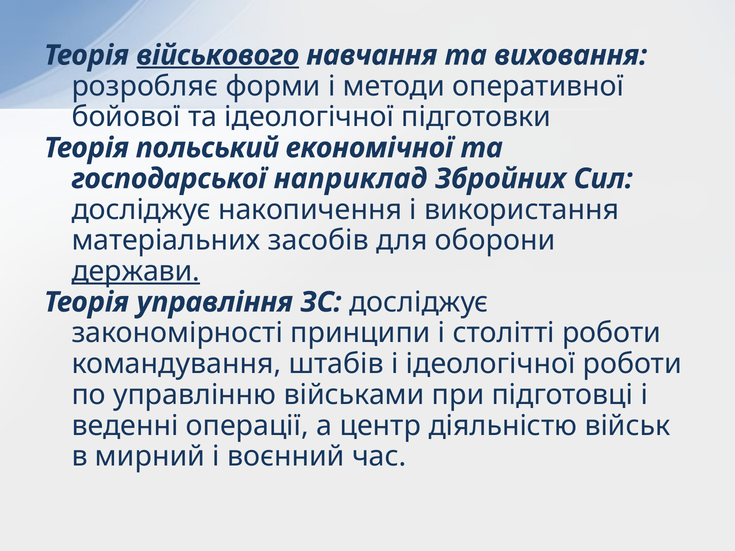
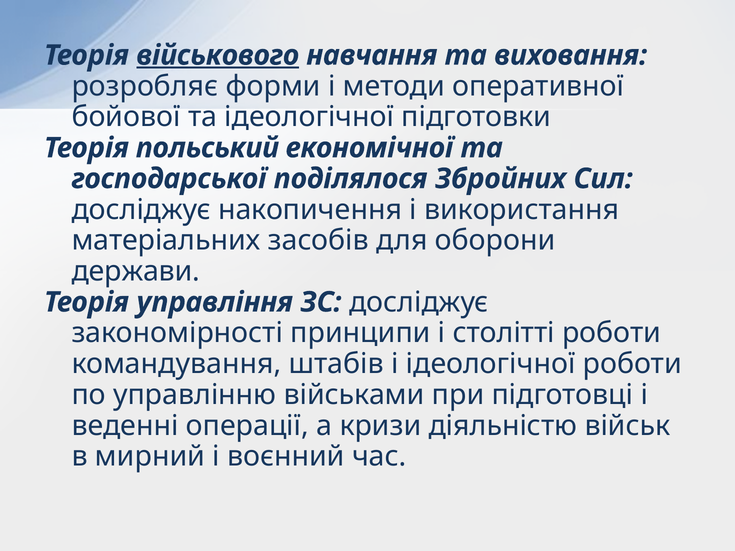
наприклад: наприклад -> поділялося
держави underline: present -> none
центр: центр -> кризи
